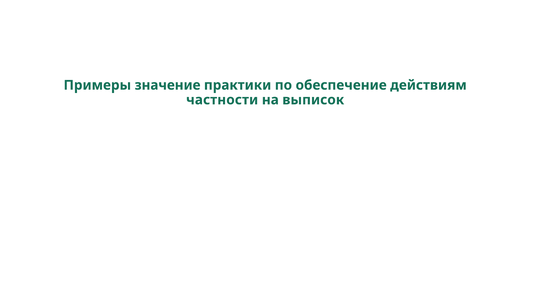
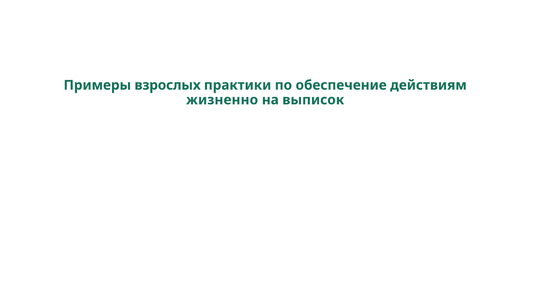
значение: значение -> взрослых
частности: частности -> жизненно
